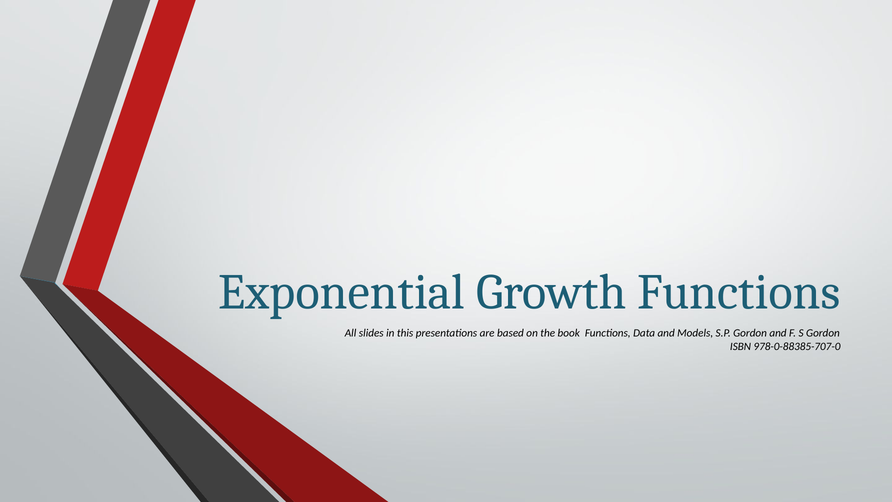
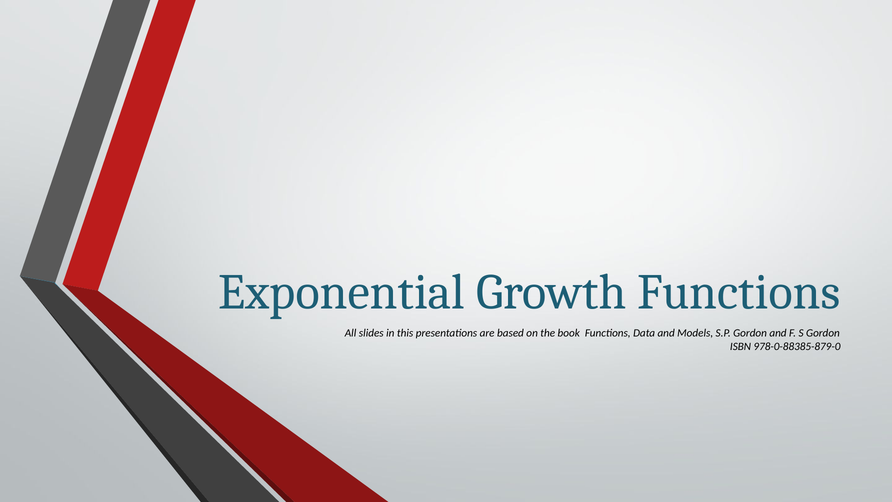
978-0-88385-707-0: 978-0-88385-707-0 -> 978-0-88385-879-0
